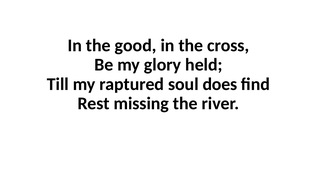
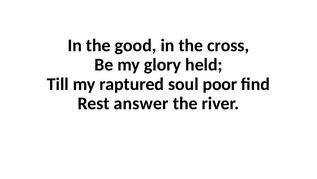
does: does -> poor
missing: missing -> answer
